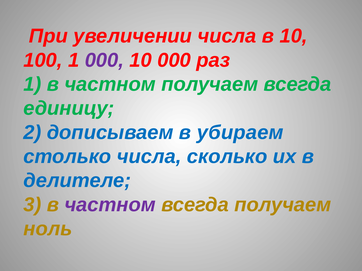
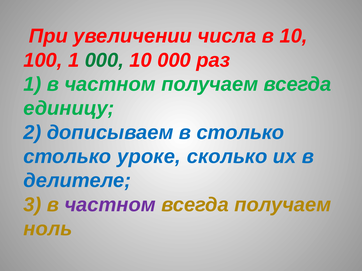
000 at (104, 60) colour: purple -> green
в убираем: убираем -> столько
столько числа: числа -> уроке
